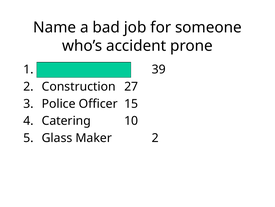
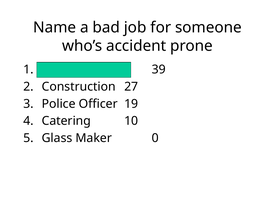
15: 15 -> 19
Maker 2: 2 -> 0
